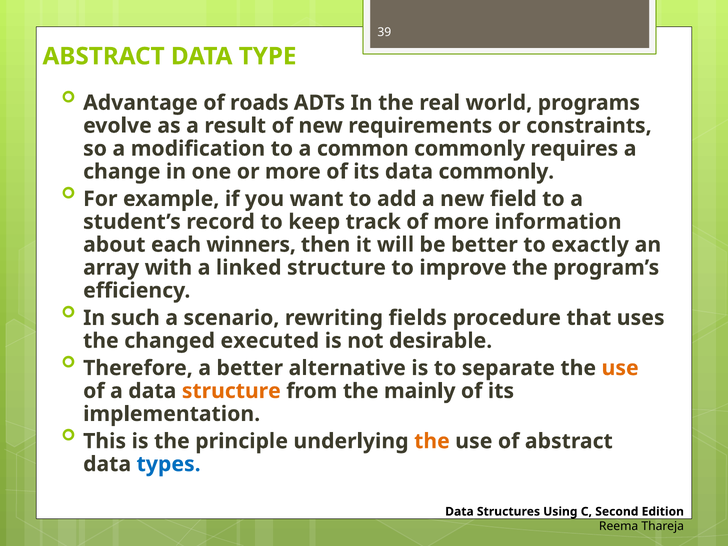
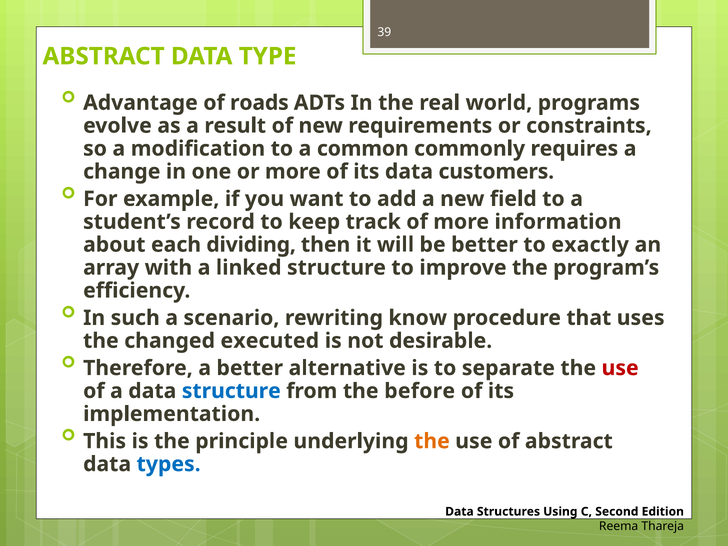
data commonly: commonly -> customers
winners: winners -> dividing
fields: fields -> know
use at (620, 368) colour: orange -> red
structure at (231, 391) colour: orange -> blue
mainly: mainly -> before
